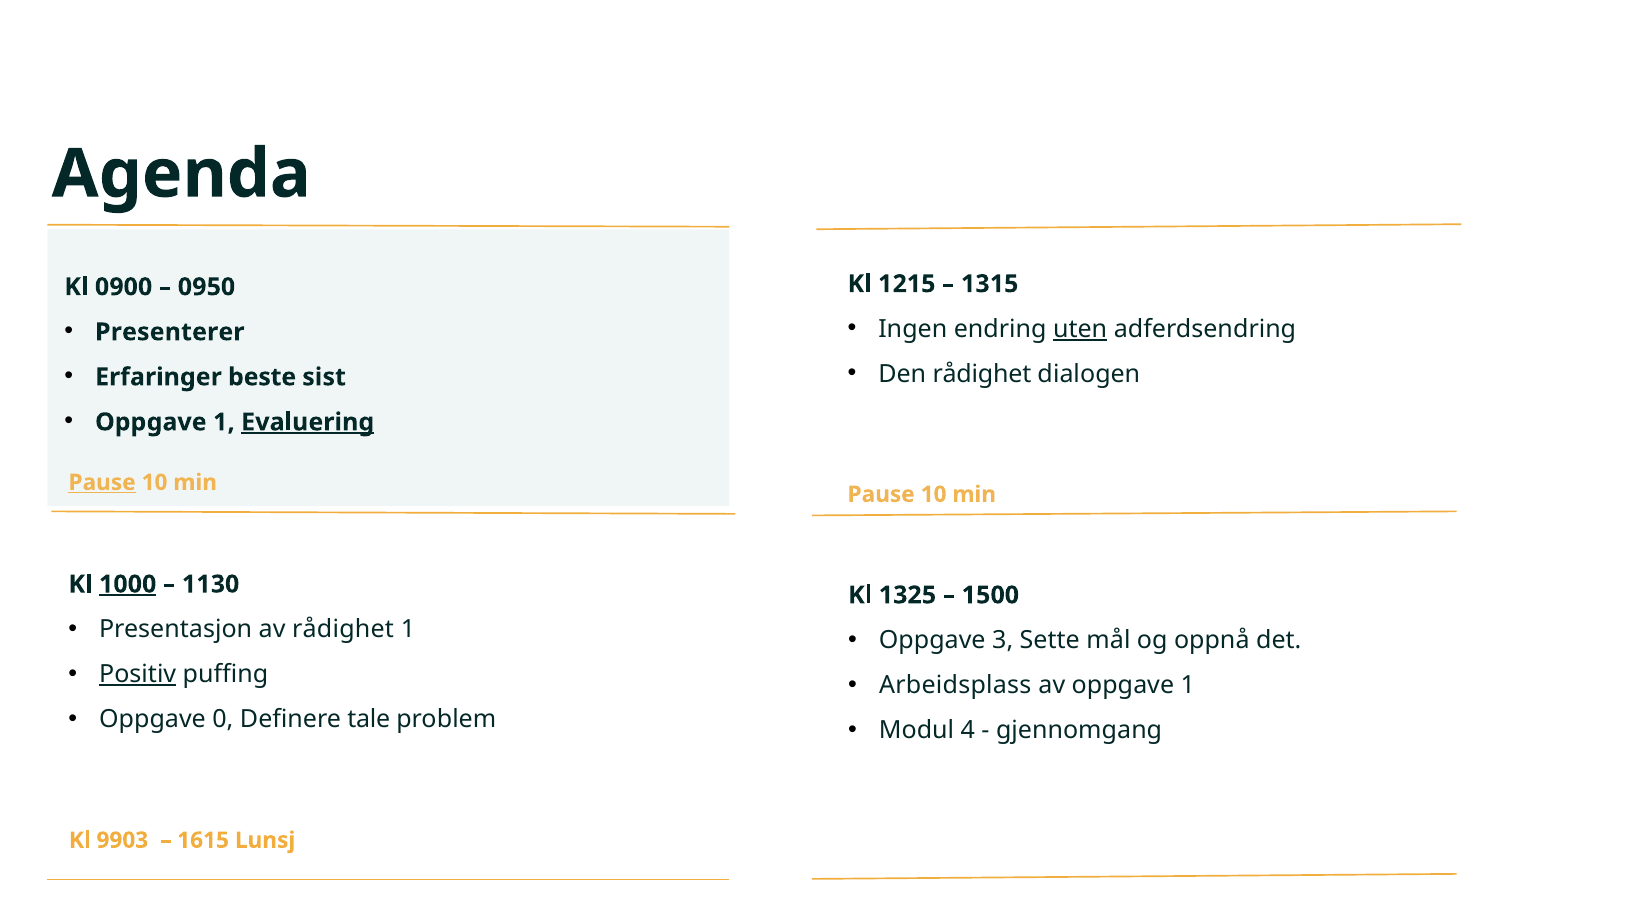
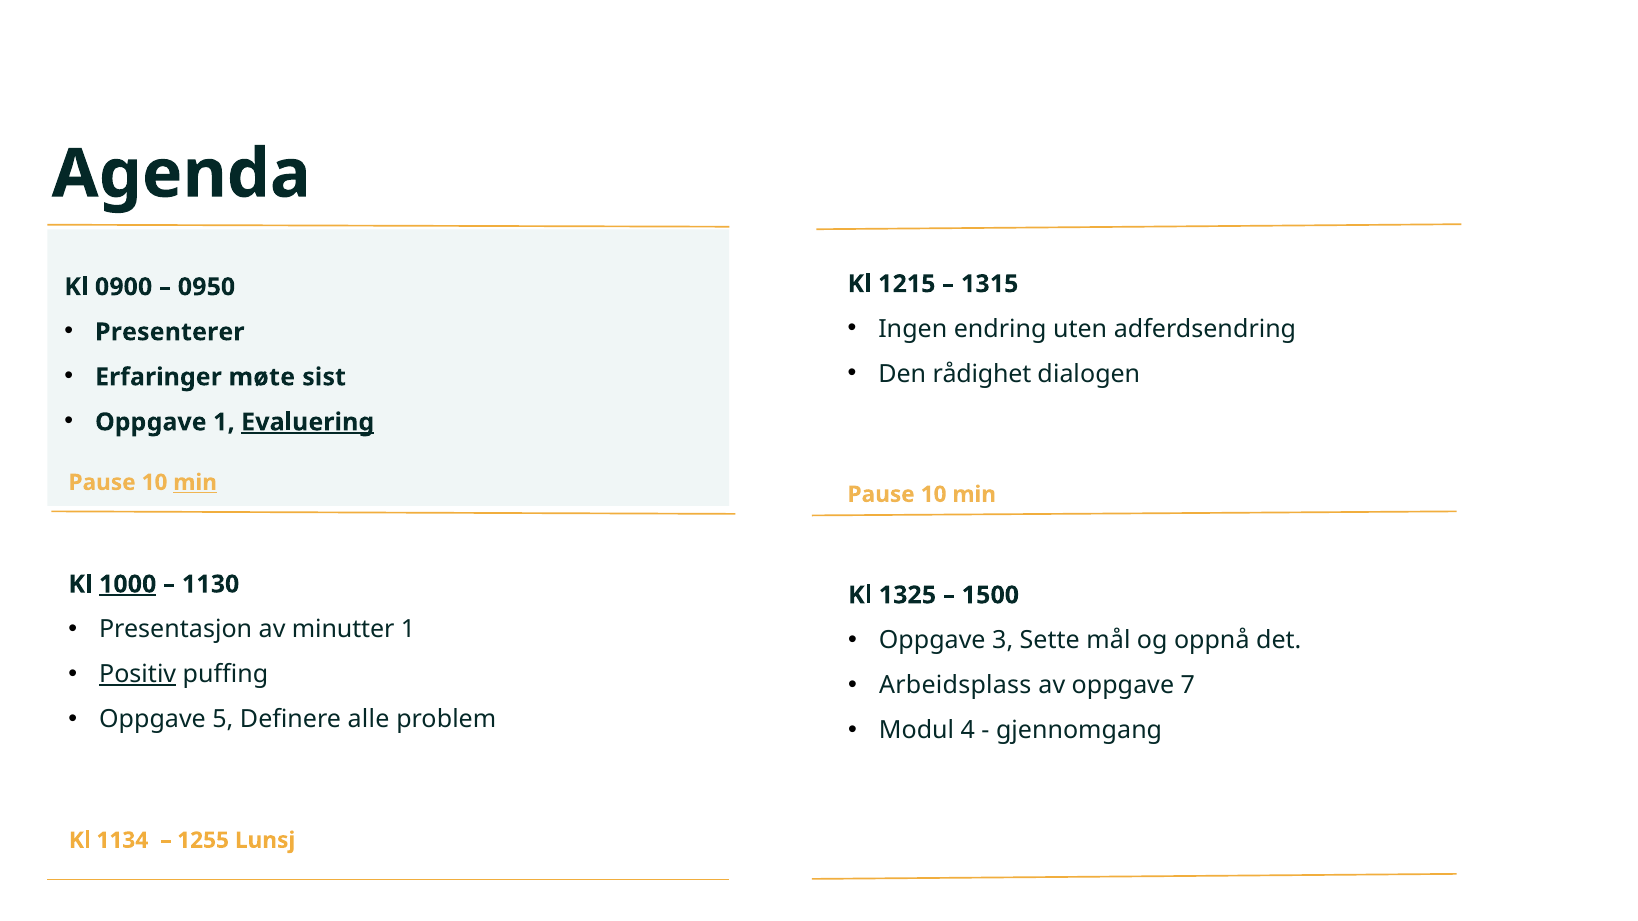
uten underline: present -> none
beste: beste -> møte
Pause at (102, 483) underline: present -> none
min at (195, 483) underline: none -> present
av rådighet: rådighet -> minutter
av oppgave 1: 1 -> 7
0: 0 -> 5
tale: tale -> alle
9903: 9903 -> 1134
1615: 1615 -> 1255
